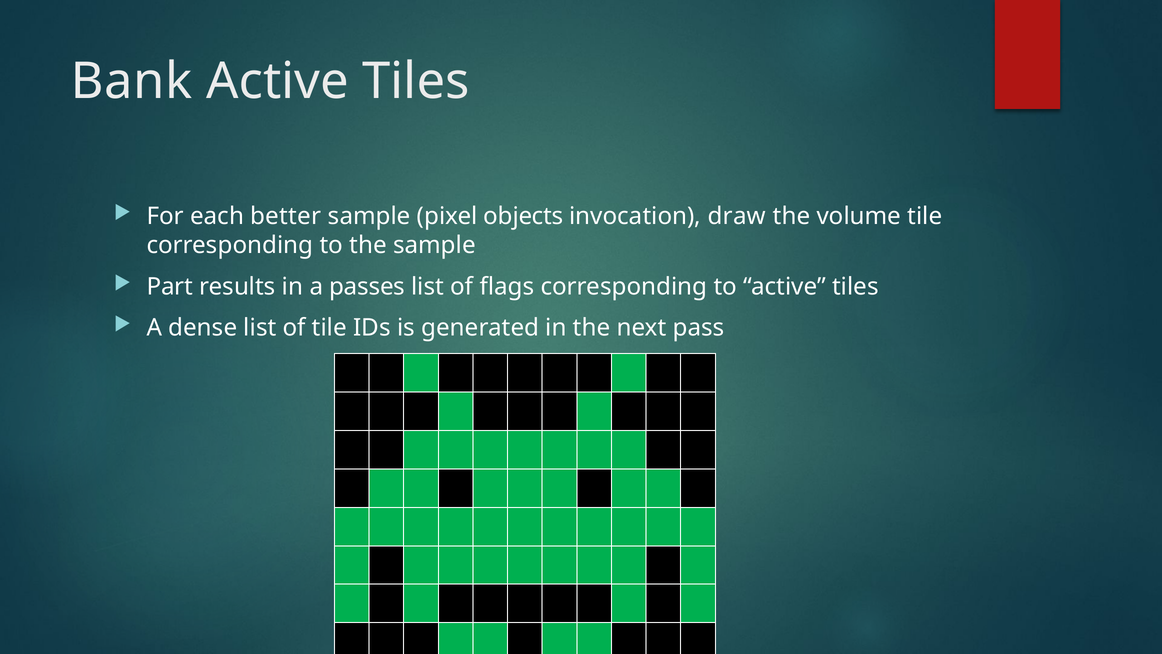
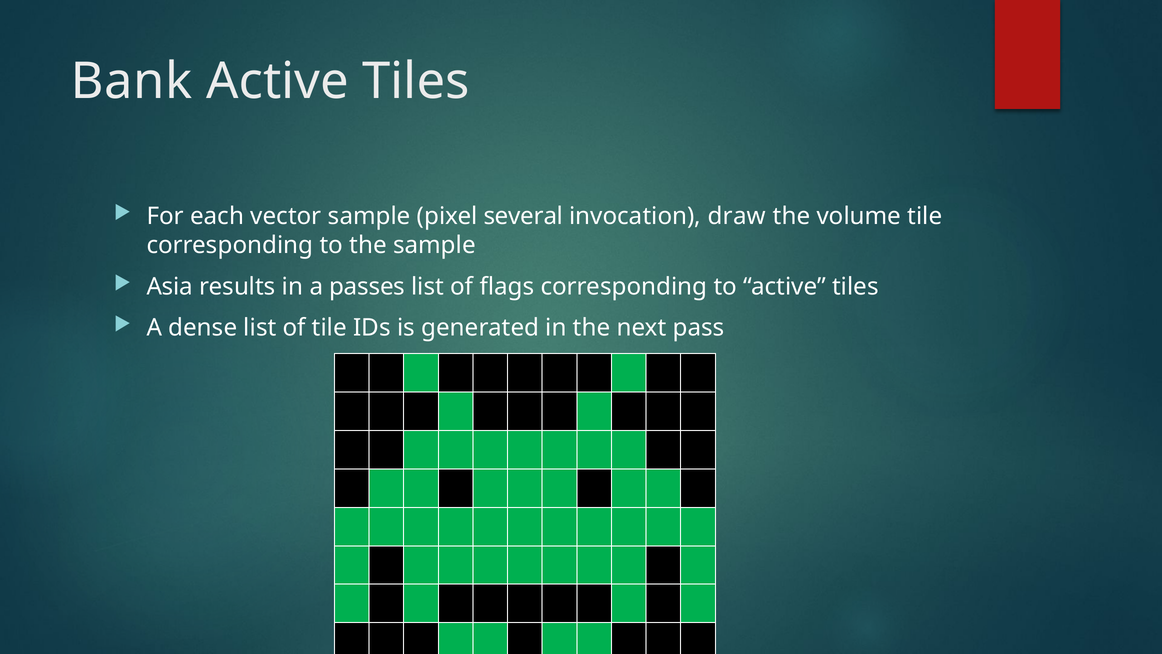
better: better -> vector
objects: objects -> several
Part: Part -> Asia
